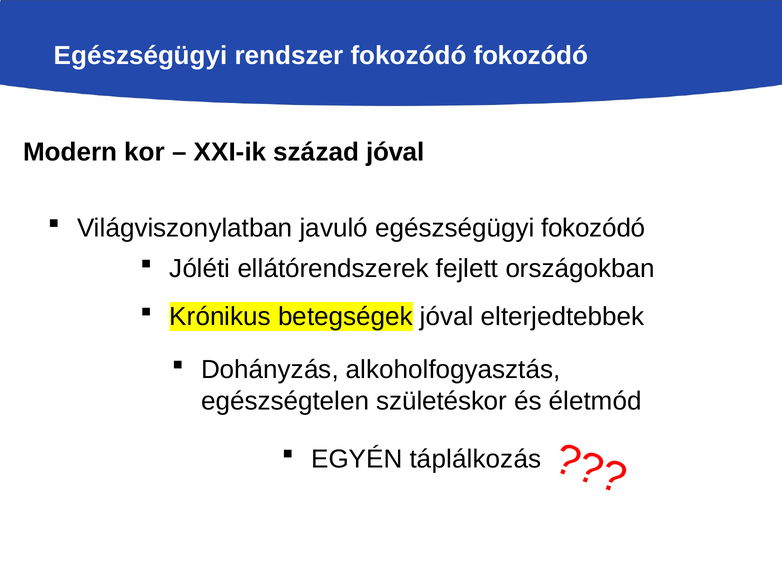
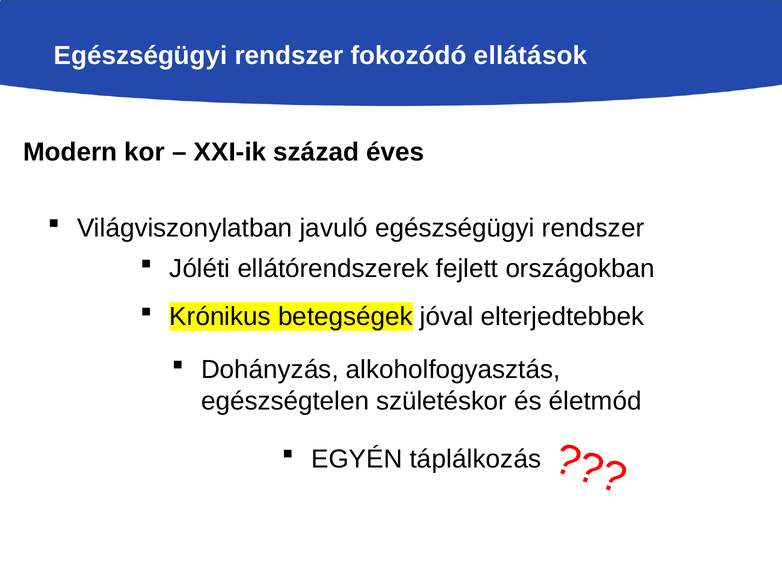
fokozódó fokozódó: fokozódó -> ellátások
század jóval: jóval -> éves
javuló egészségügyi fokozódó: fokozódó -> rendszer
